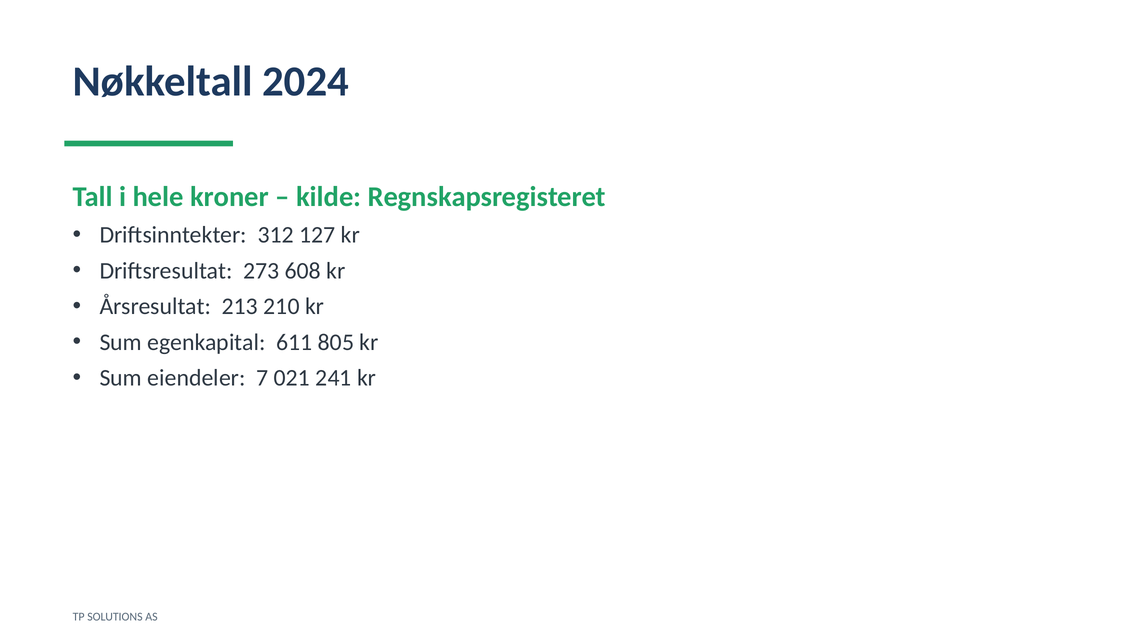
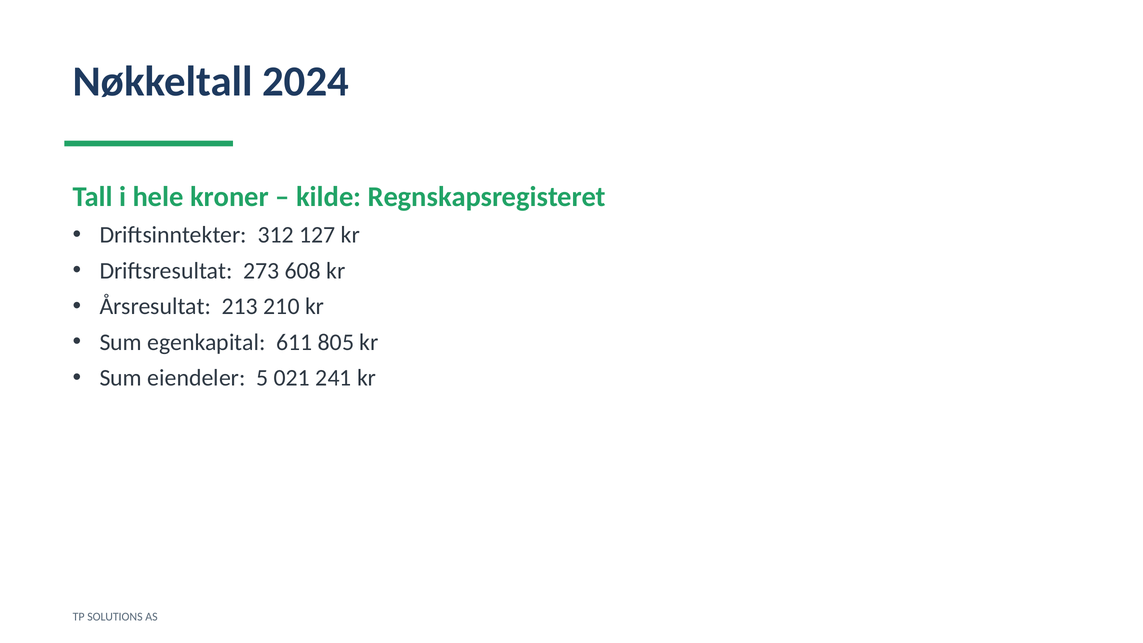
7: 7 -> 5
